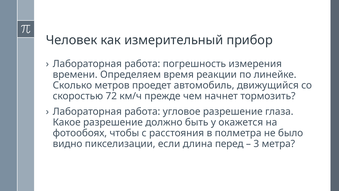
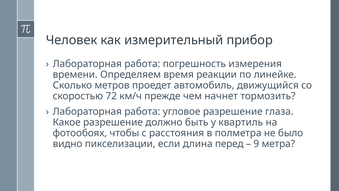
окажется: окажется -> квартиль
3: 3 -> 9
